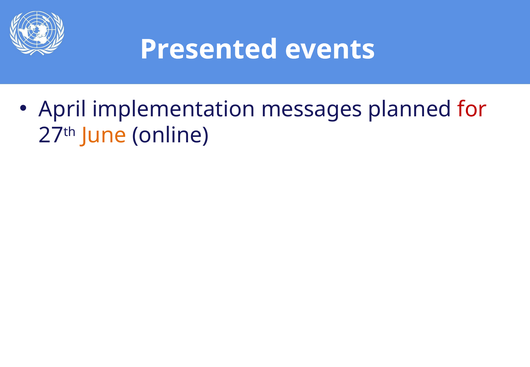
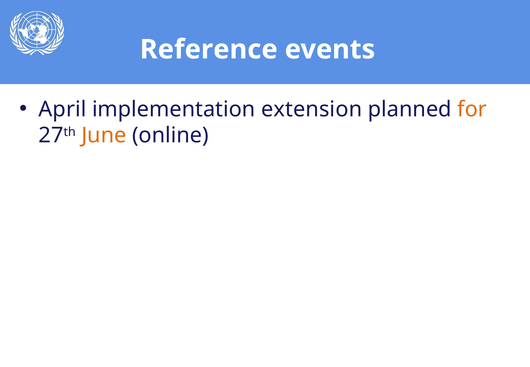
Presented: Presented -> Reference
messages: messages -> extension
for colour: red -> orange
